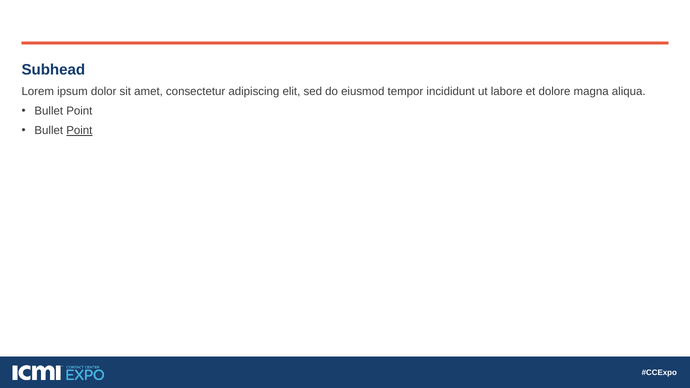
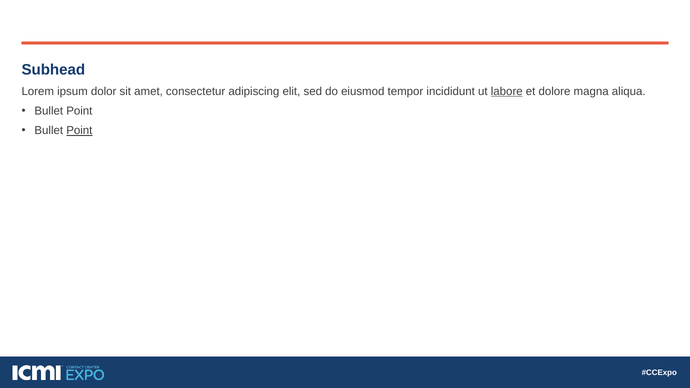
labore underline: none -> present
